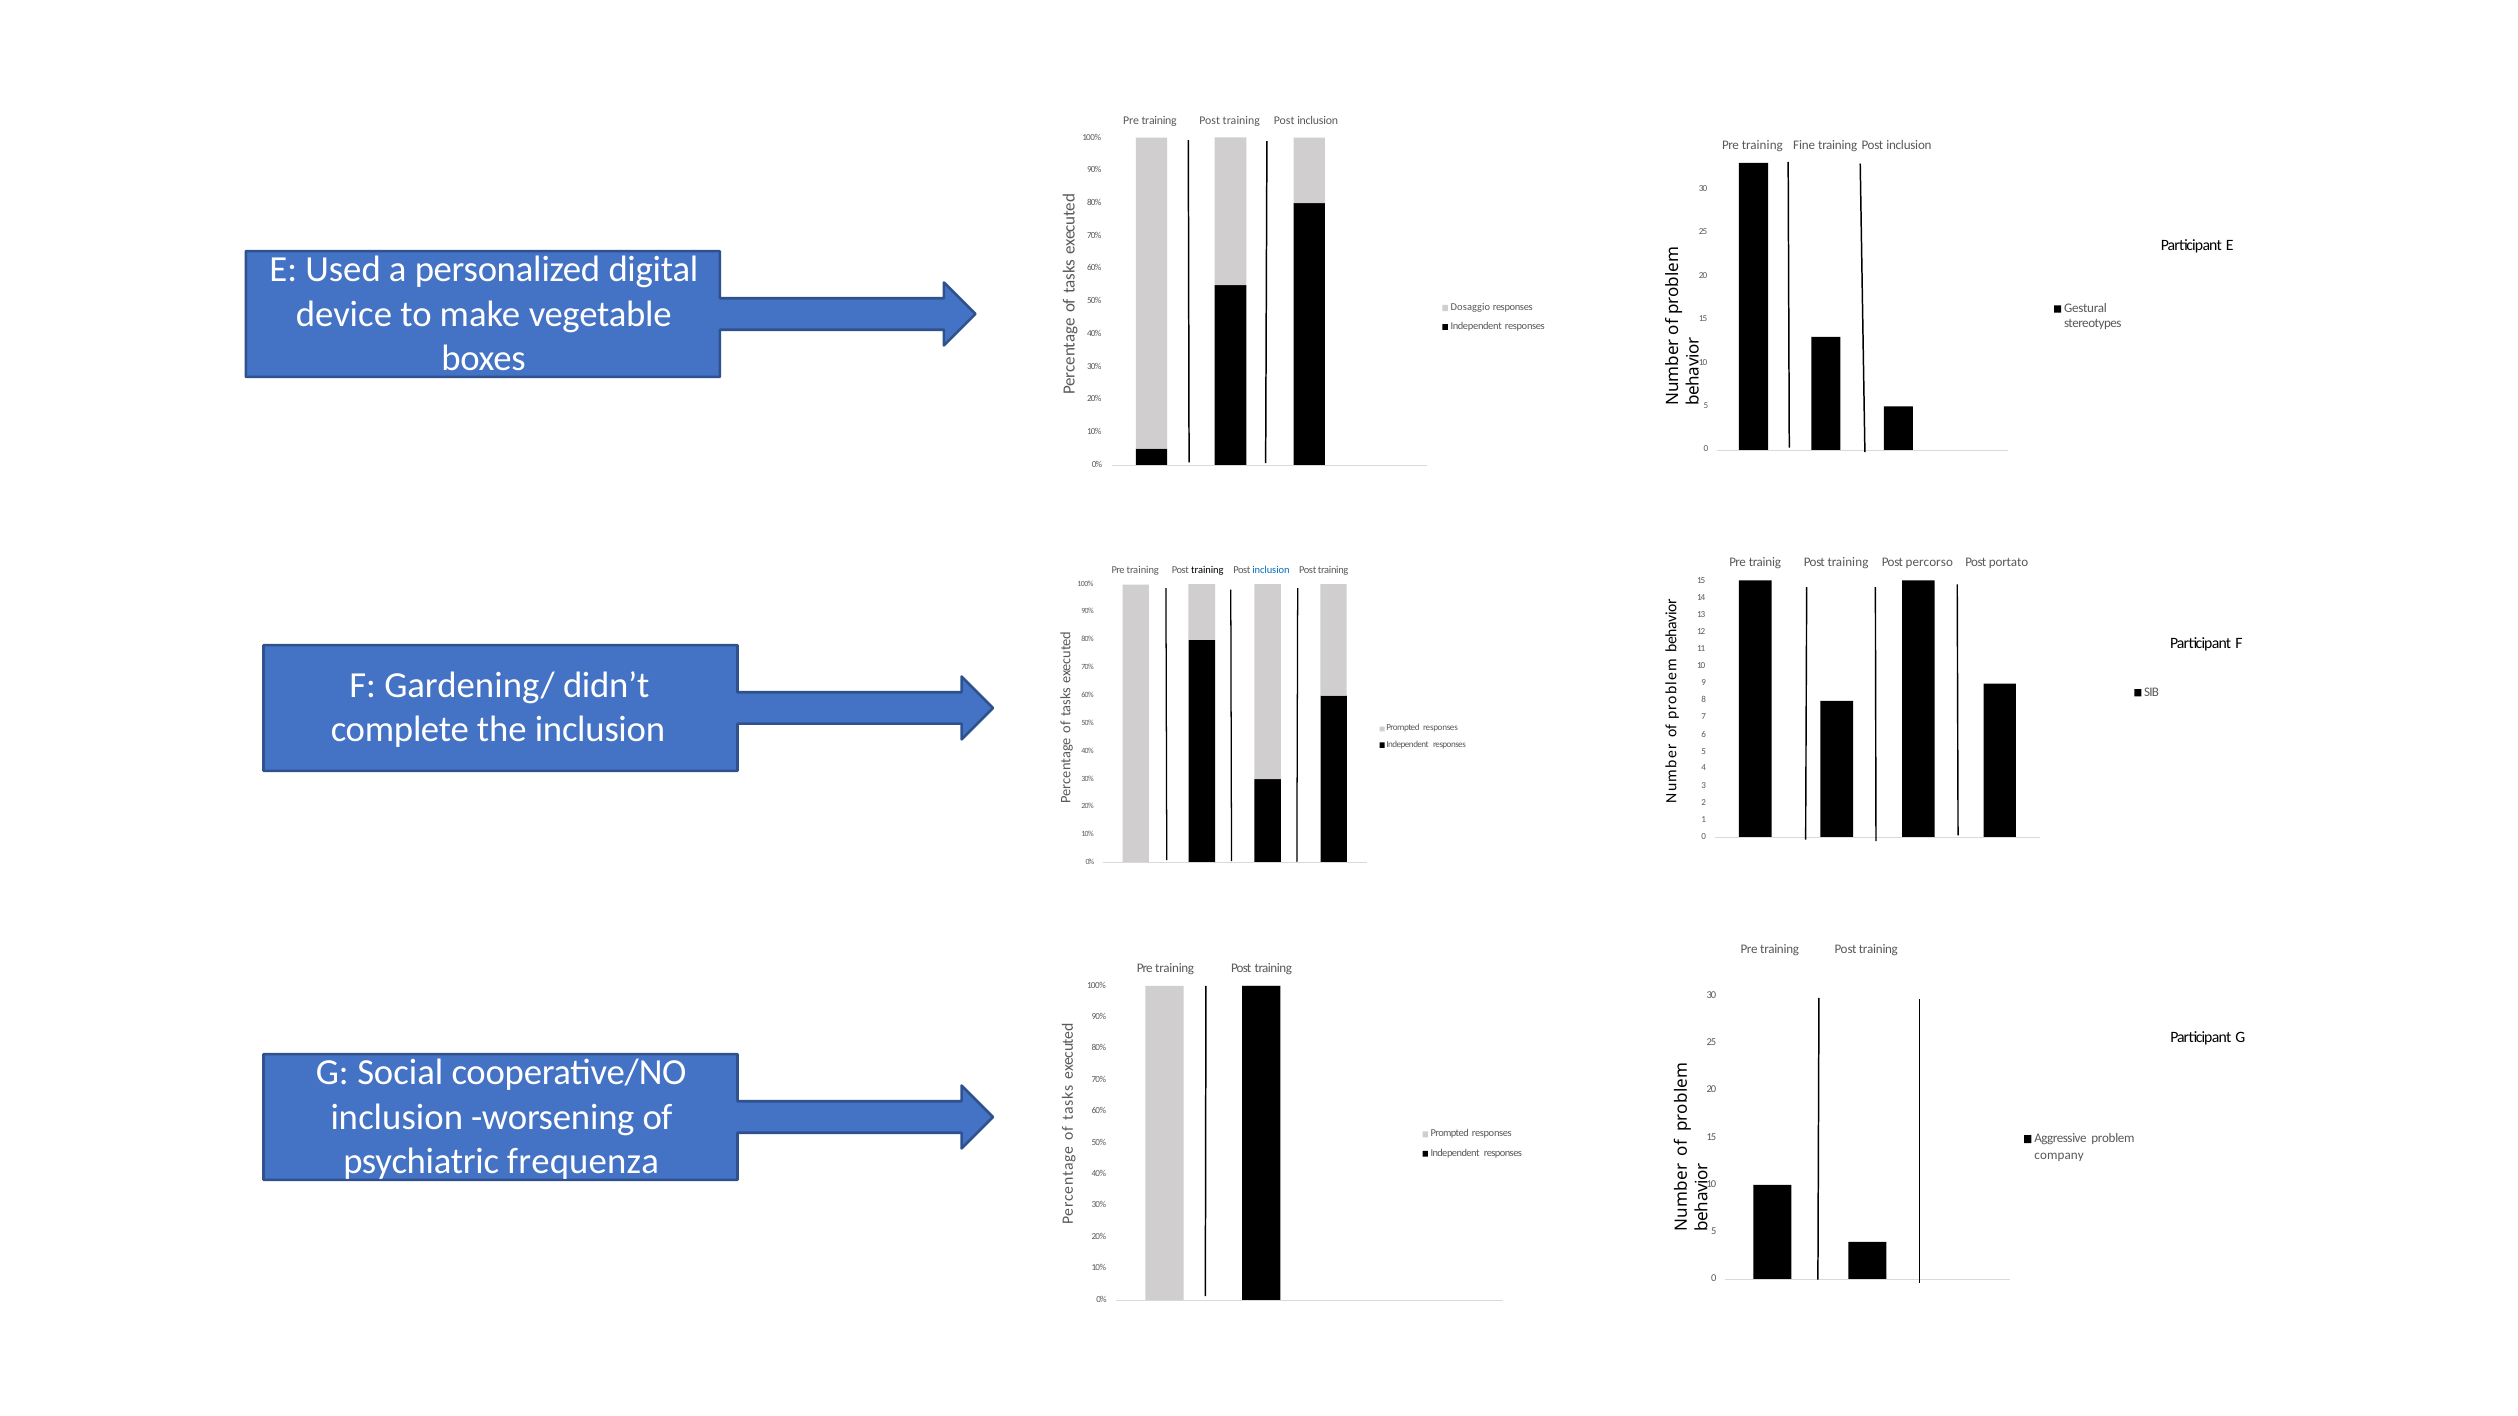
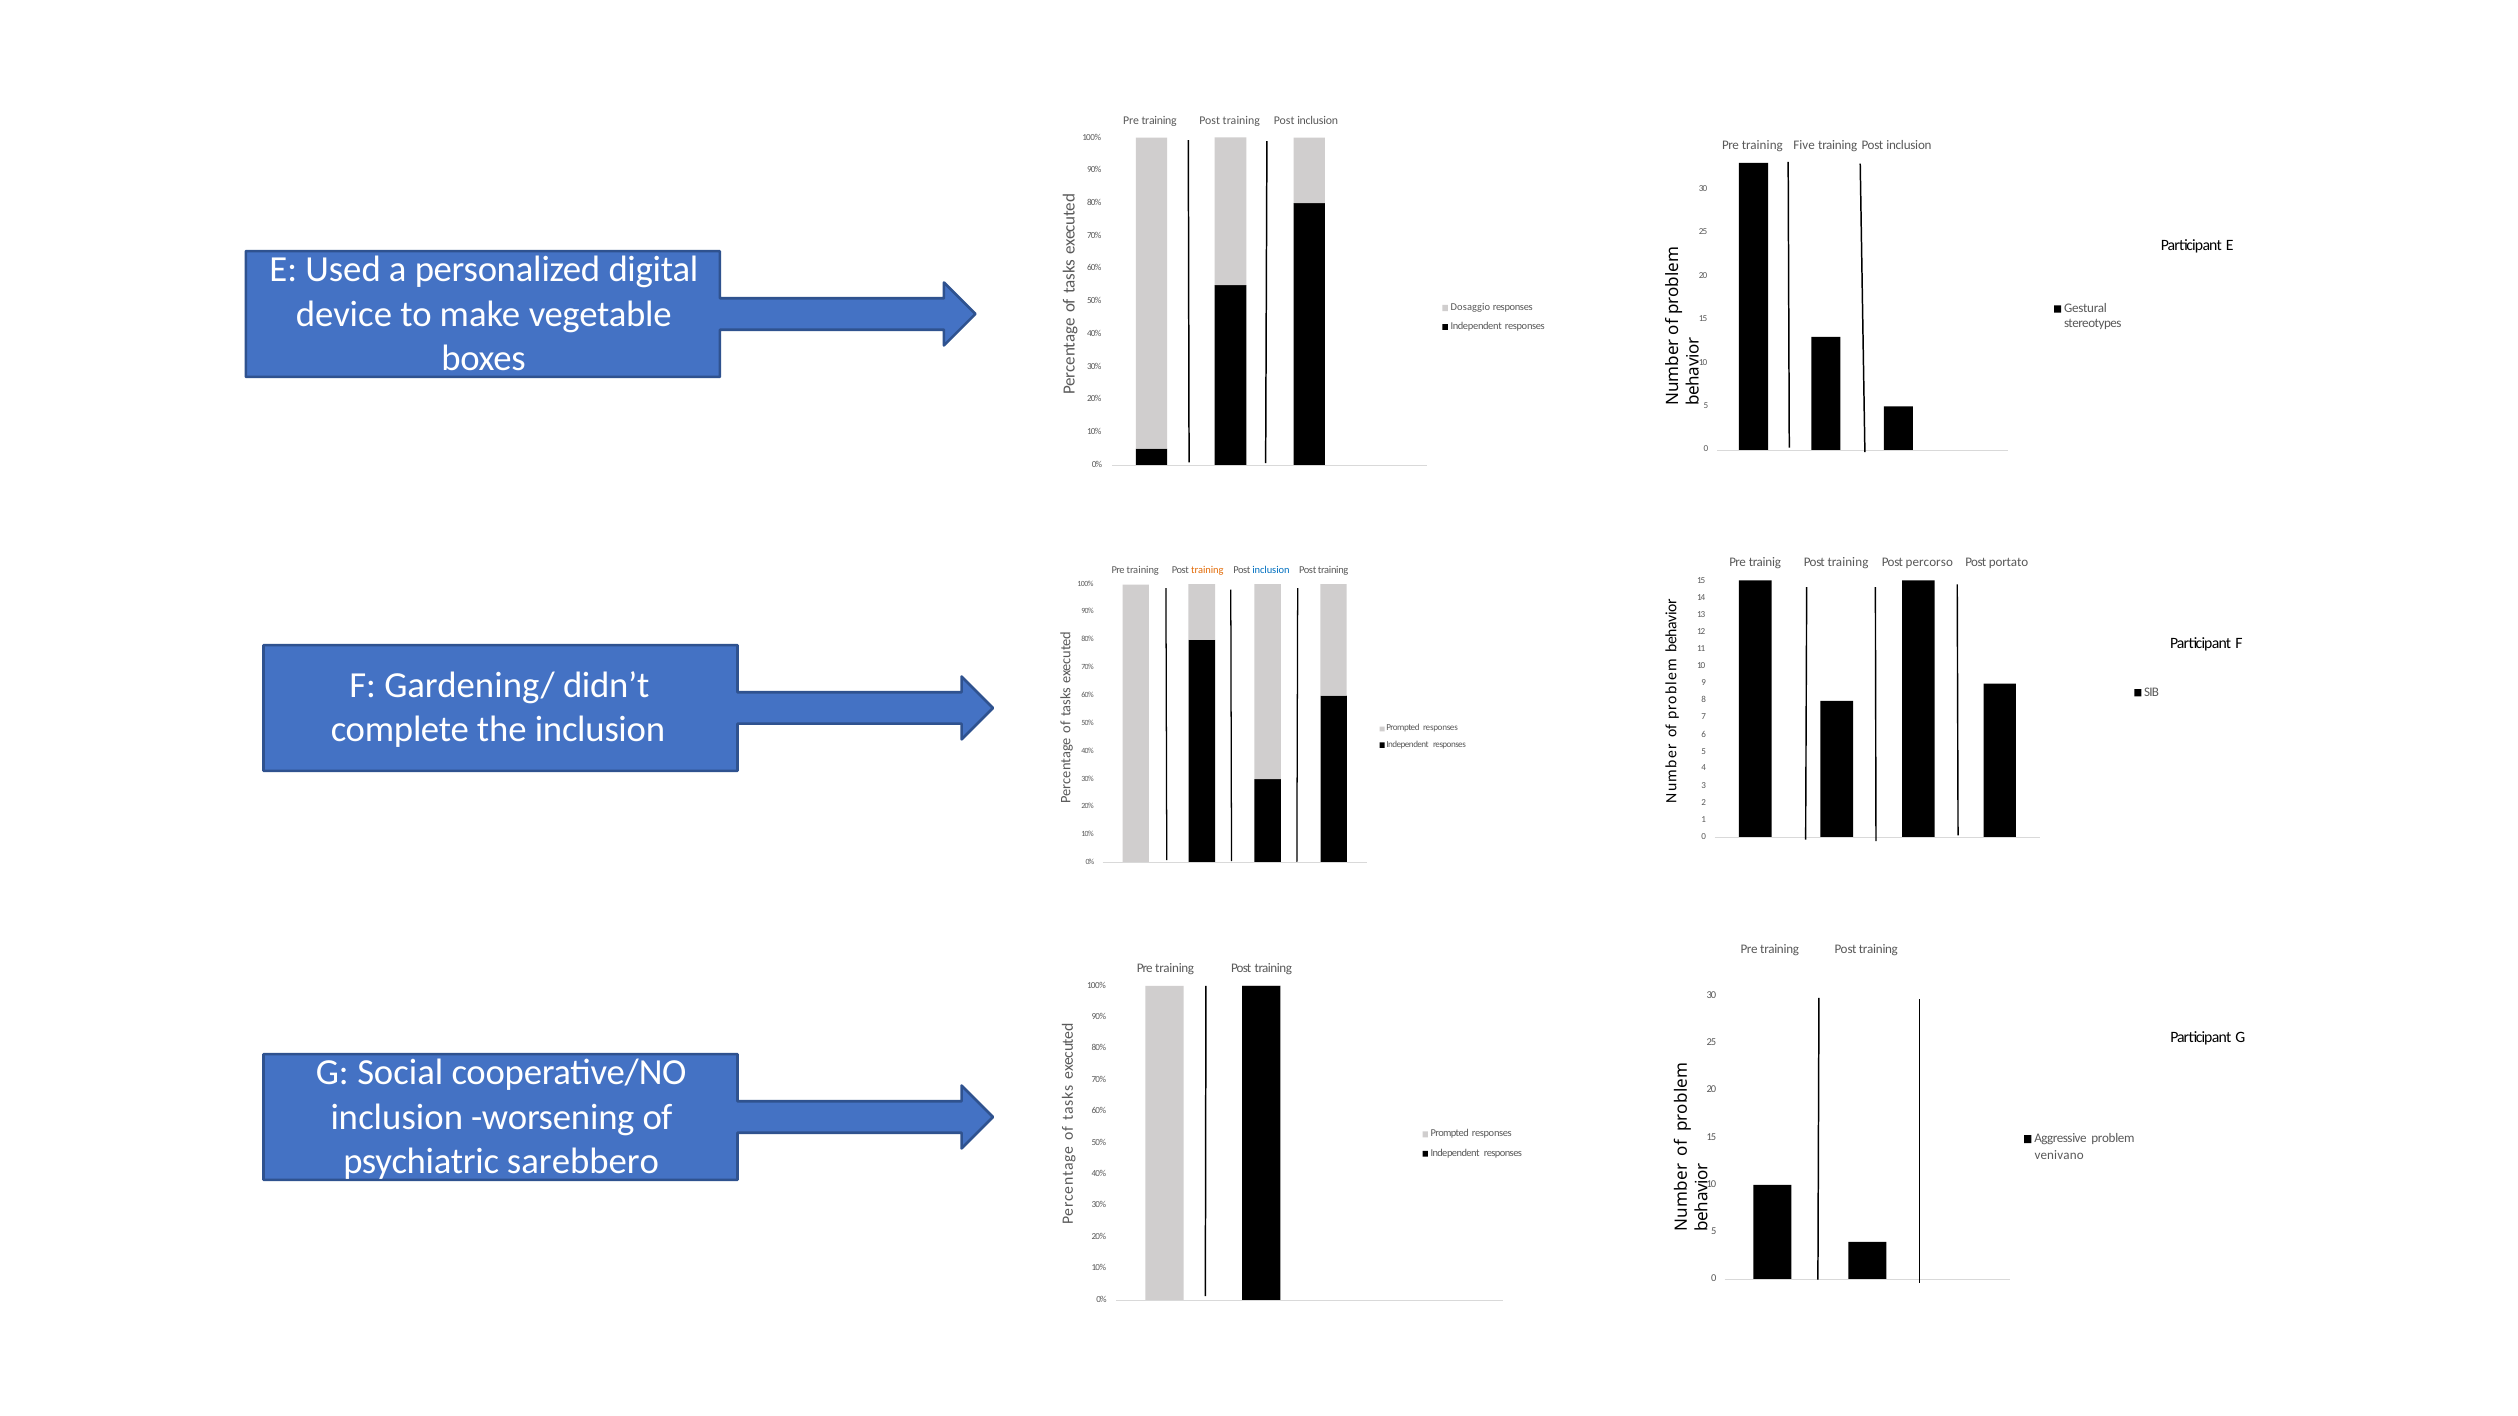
Fine: Fine -> Five
training at (1207, 570) colour: black -> orange
frequenza: frequenza -> sarebbero
company: company -> venivano
